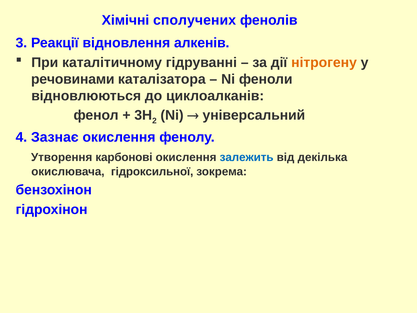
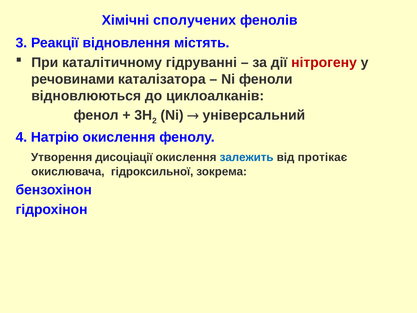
алкенів: алкенів -> містять
нітрогену colour: orange -> red
Зазнає: Зазнає -> Натрію
карбонові: карбонові -> дисоціації
декілька: декілька -> протікає
